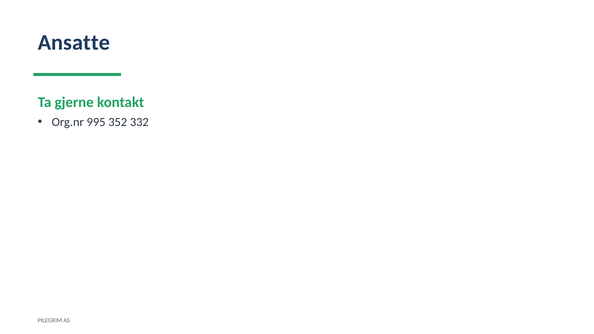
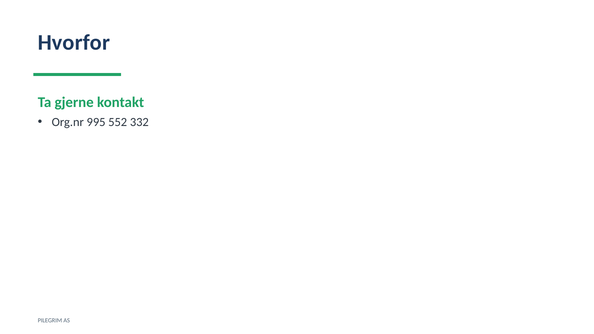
Ansatte: Ansatte -> Hvorfor
352: 352 -> 552
